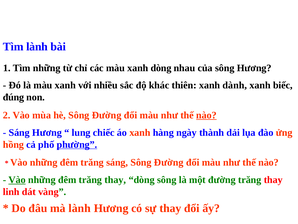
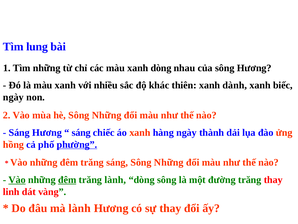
Tìm lành: lành -> lung
đúng at (13, 97): đúng -> ngày
hè Sông Đường: Đường -> Những
nào at (206, 115) underline: present -> none
lung at (81, 132): lung -> sáng
sáng Sông Đường: Đường -> Những
đêm at (67, 179) underline: none -> present
thay at (115, 179): thay -> lành
